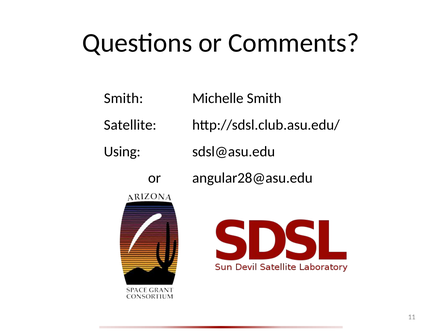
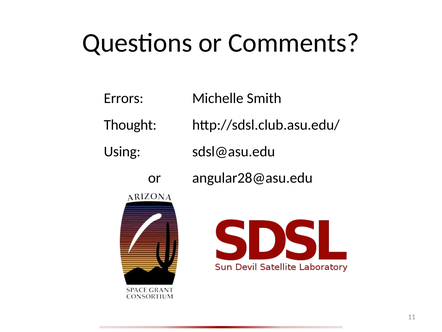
Smith at (124, 98): Smith -> Errors
Satellite: Satellite -> Thought
